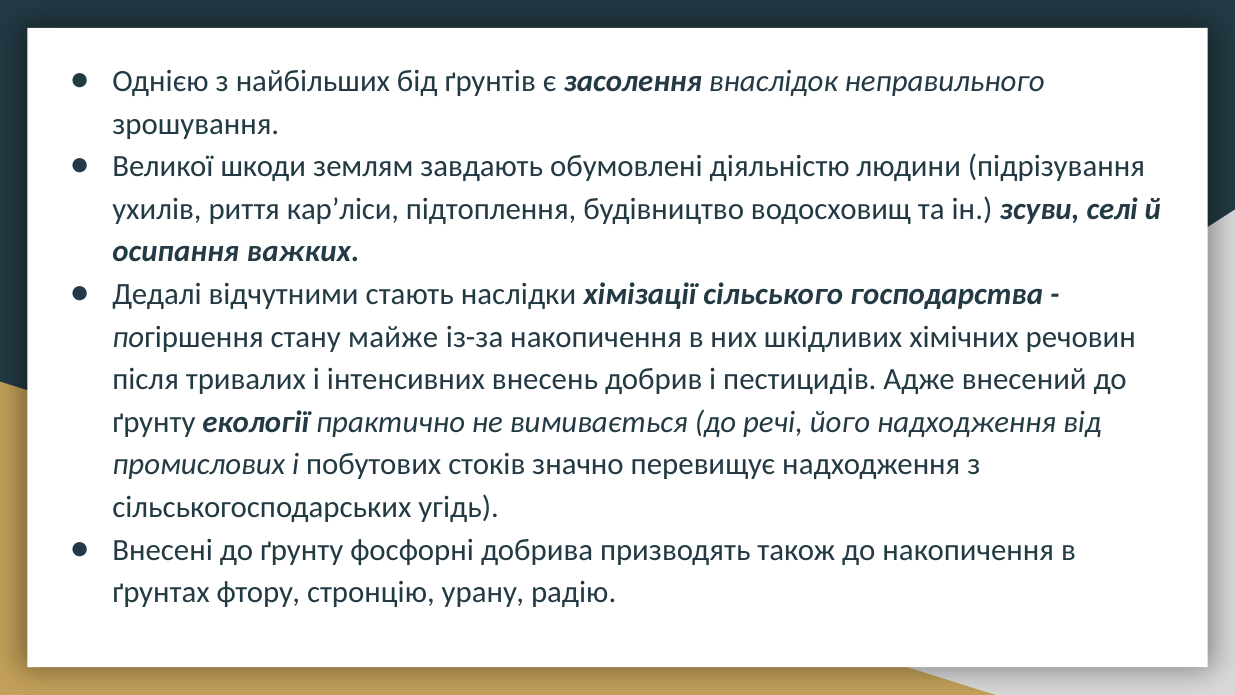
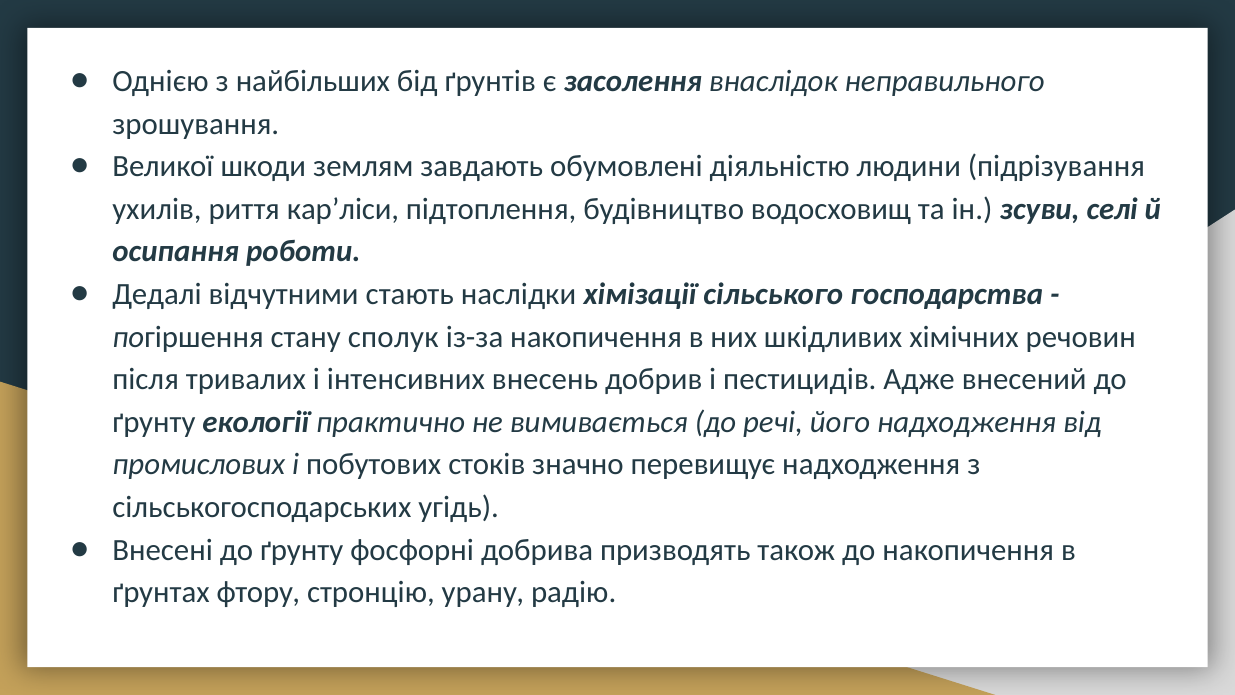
важких: важких -> роботи
майже: майже -> сполук
